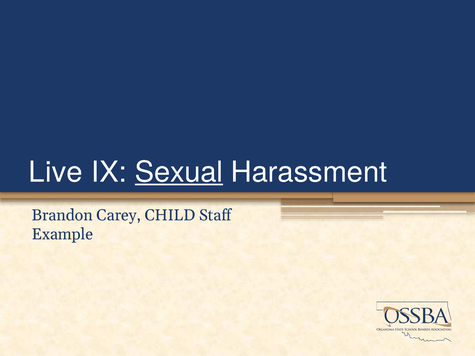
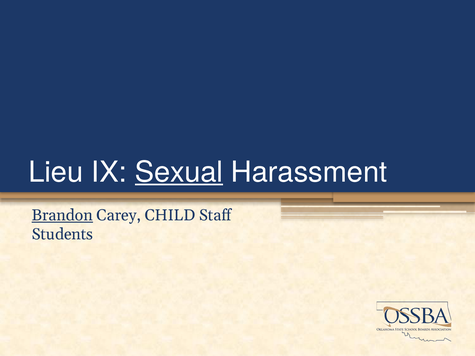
Live: Live -> Lieu
Brandon underline: none -> present
Example: Example -> Students
